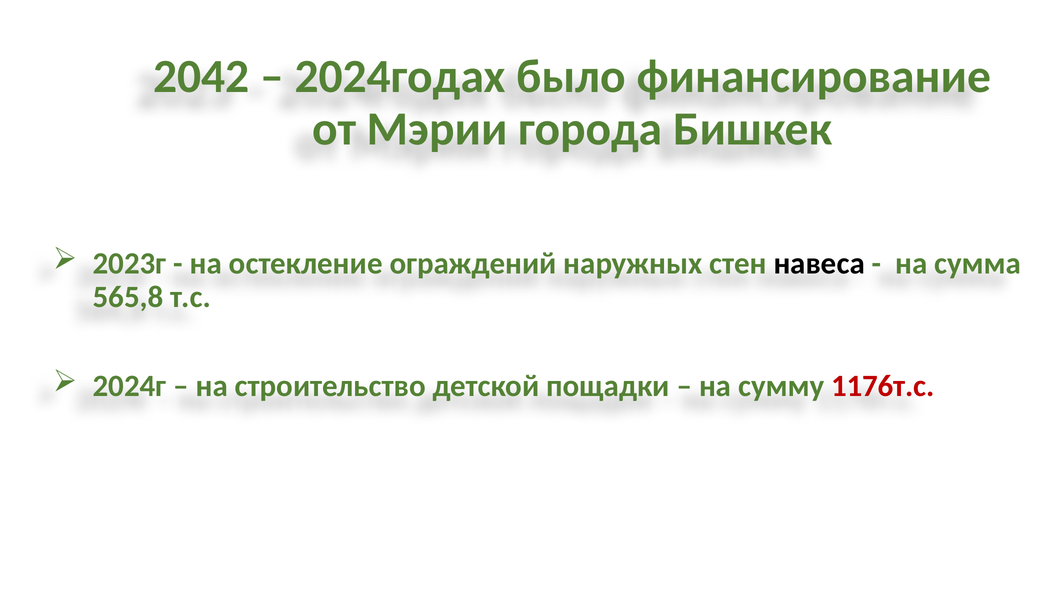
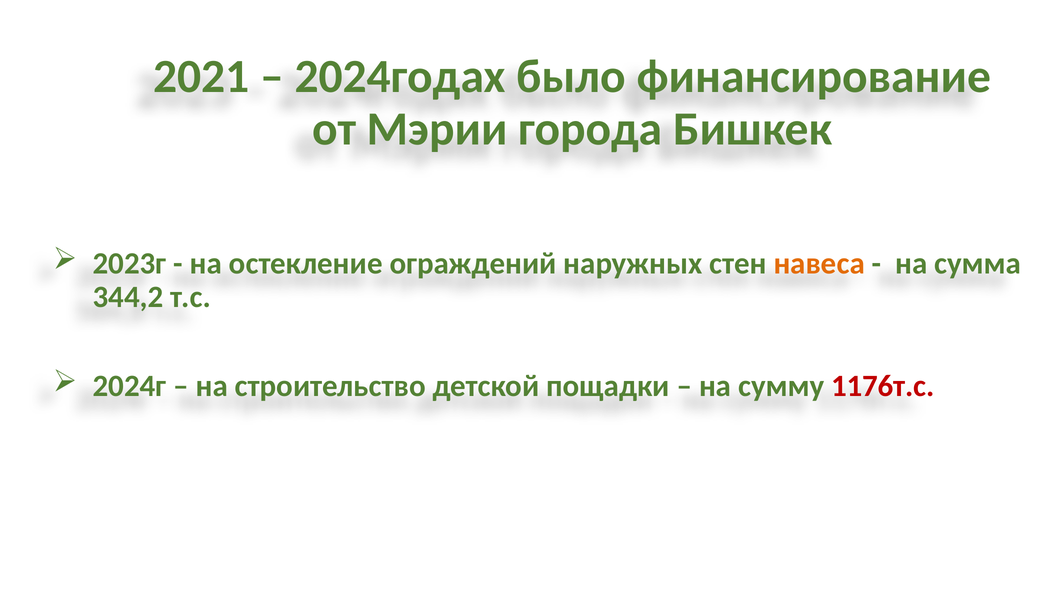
2042: 2042 -> 2021
навеса colour: black -> orange
565,8: 565,8 -> 344,2
